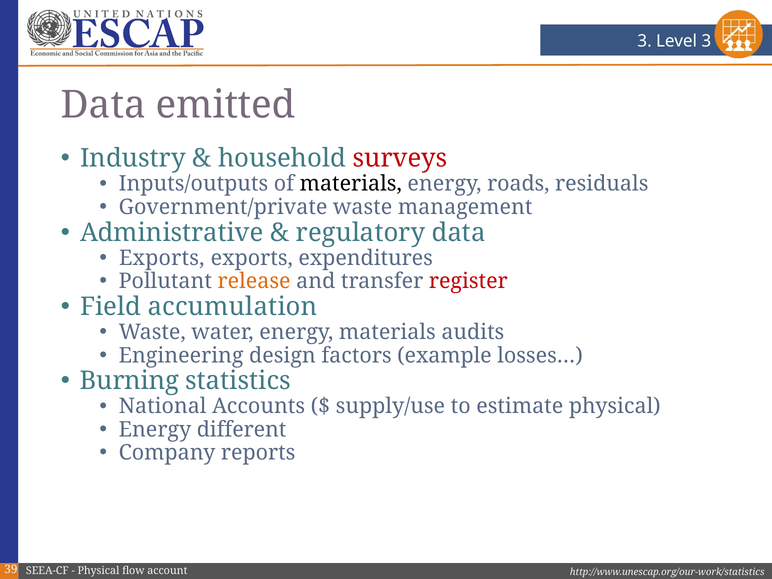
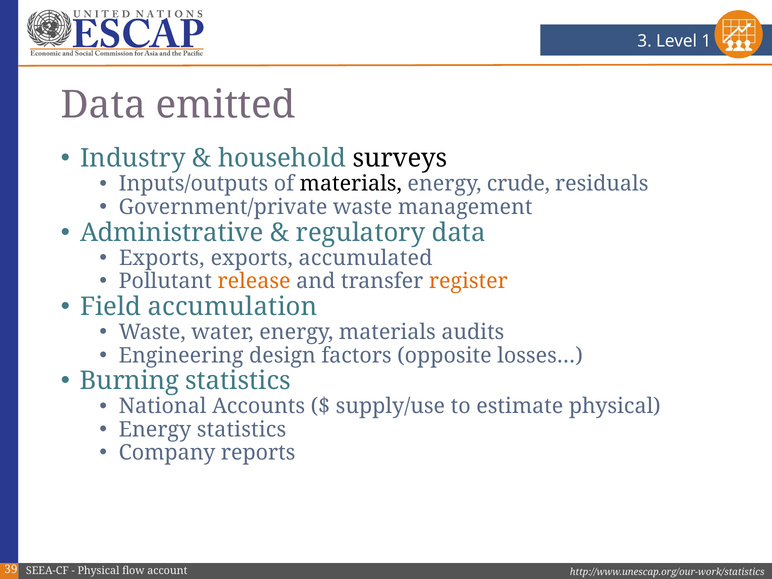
Level 3: 3 -> 1
surveys colour: red -> black
roads: roads -> crude
expenditures: expenditures -> accumulated
register colour: red -> orange
example: example -> opposite
Energy different: different -> statistics
